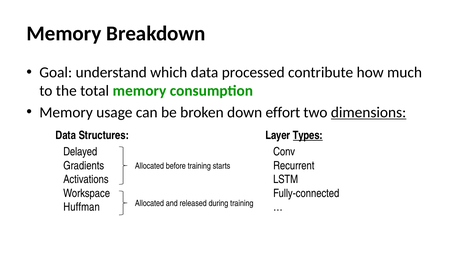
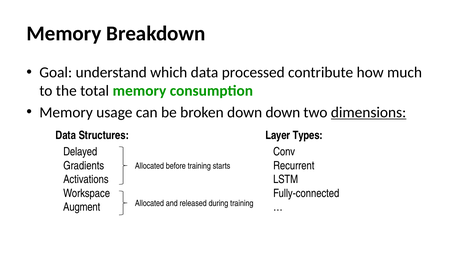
down effort: effort -> down
Types underline: present -> none
Huffman: Huffman -> Augment
